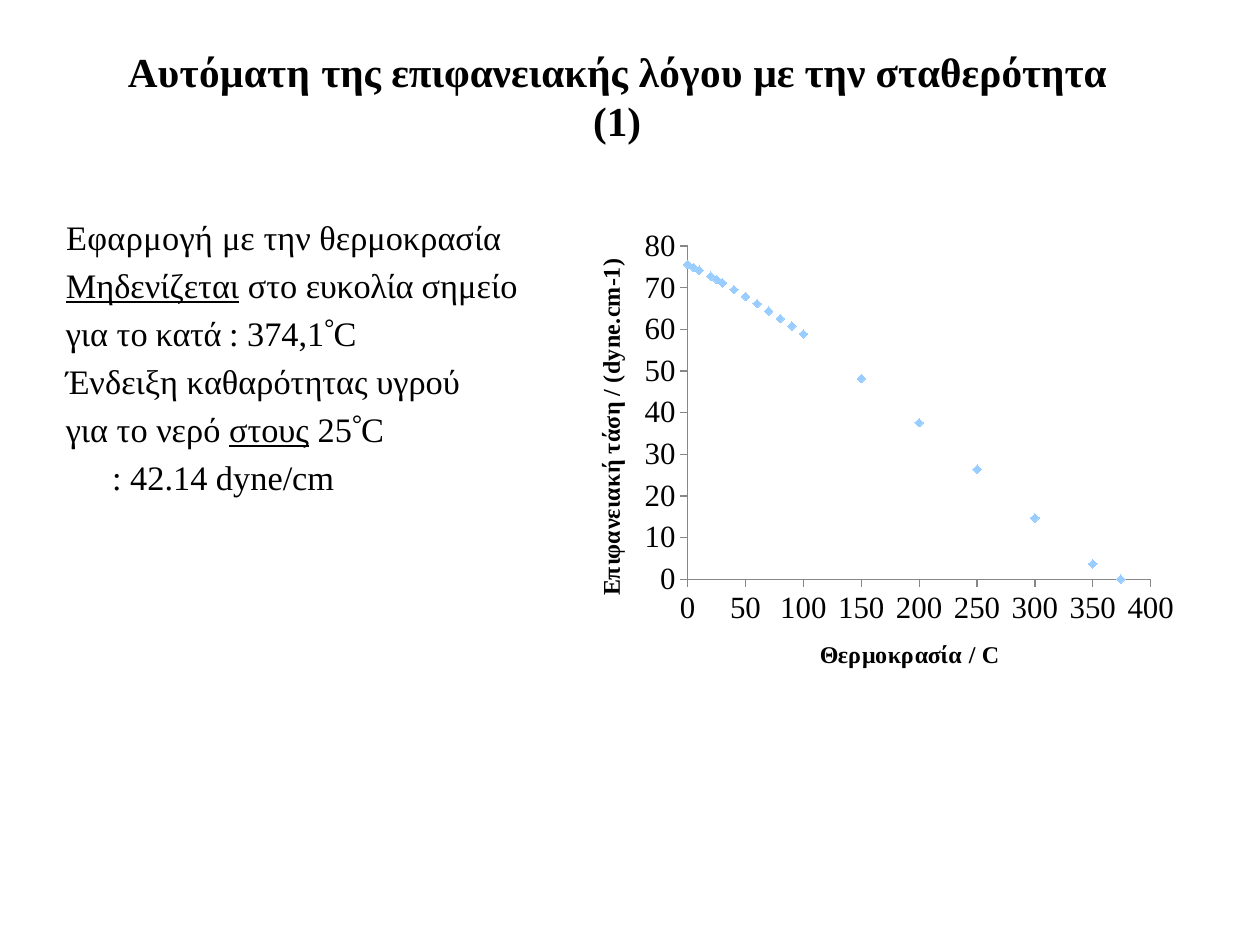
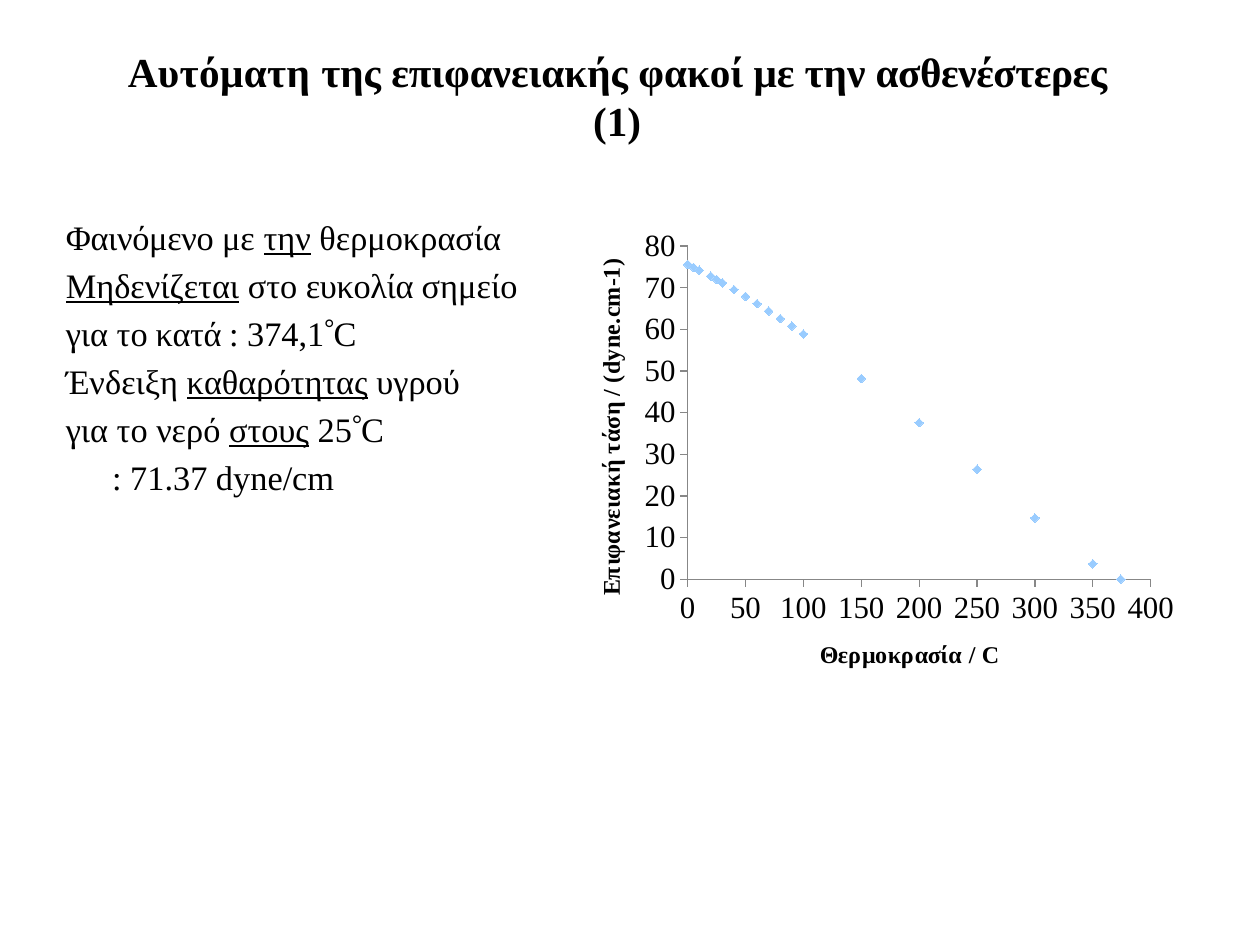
λόγου: λόγου -> φακοί
σταθερότητα: σταθερότητα -> ασθενέστερες
Εφαρμογή: Εφαρμογή -> Φαινόμενο
την at (287, 239) underline: none -> present
καθαρότητας underline: none -> present
42.14: 42.14 -> 71.37
